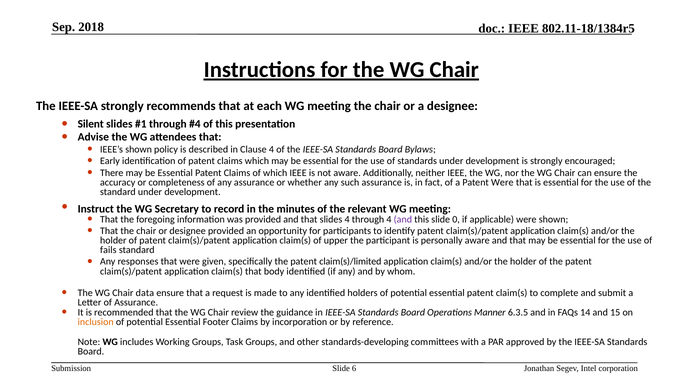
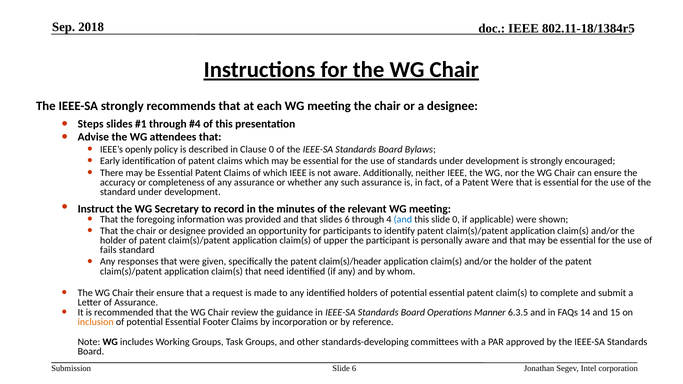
Silent: Silent -> Steps
IEEE’s shown: shown -> openly
Clause 4: 4 -> 0
slides 4: 4 -> 6
and at (403, 220) colour: purple -> blue
claim(s)/limited: claim(s)/limited -> claim(s)/header
body: body -> need
data: data -> their
